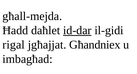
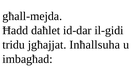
id-dar underline: present -> none
rigal: rigal -> tridu
Għandniex: Għandniex -> Inħallsuha
